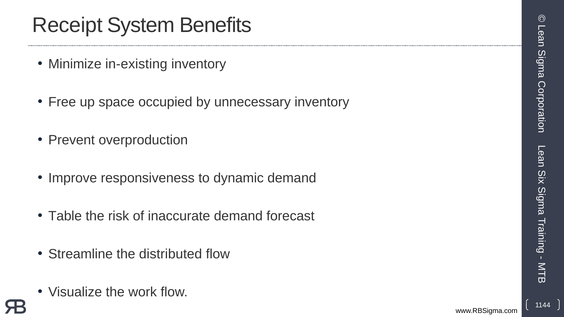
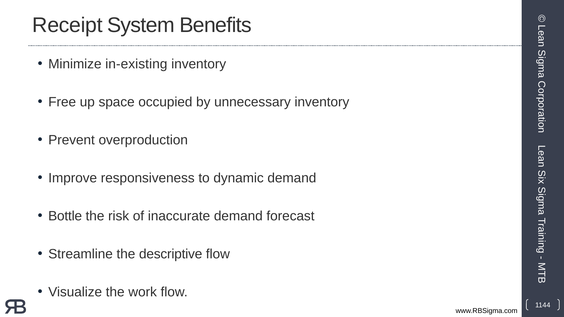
Table: Table -> Bottle
distributed: distributed -> descriptive
